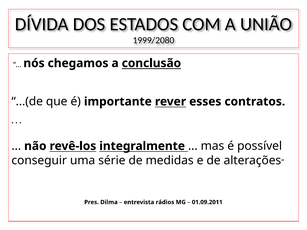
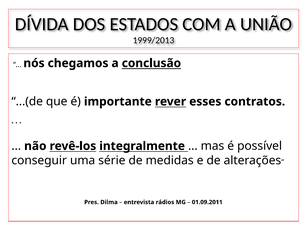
1999/2080: 1999/2080 -> 1999/2013
